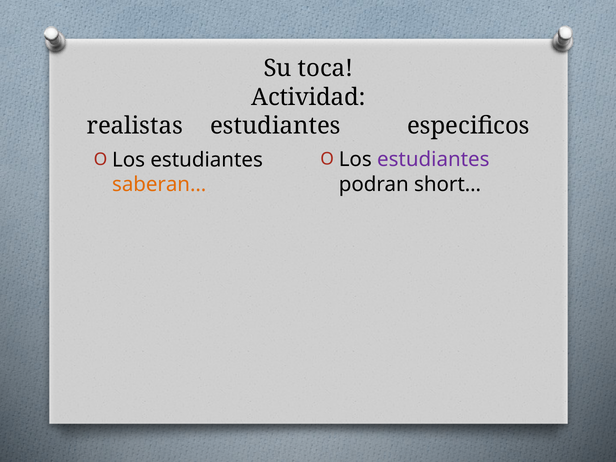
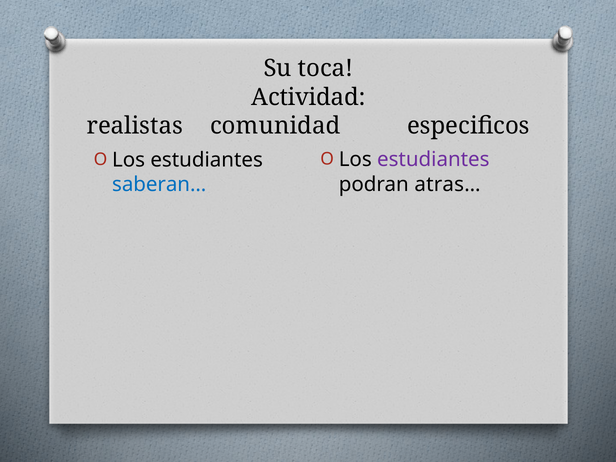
realistas estudiantes: estudiantes -> comunidad
short…: short… -> atras…
saberan… colour: orange -> blue
